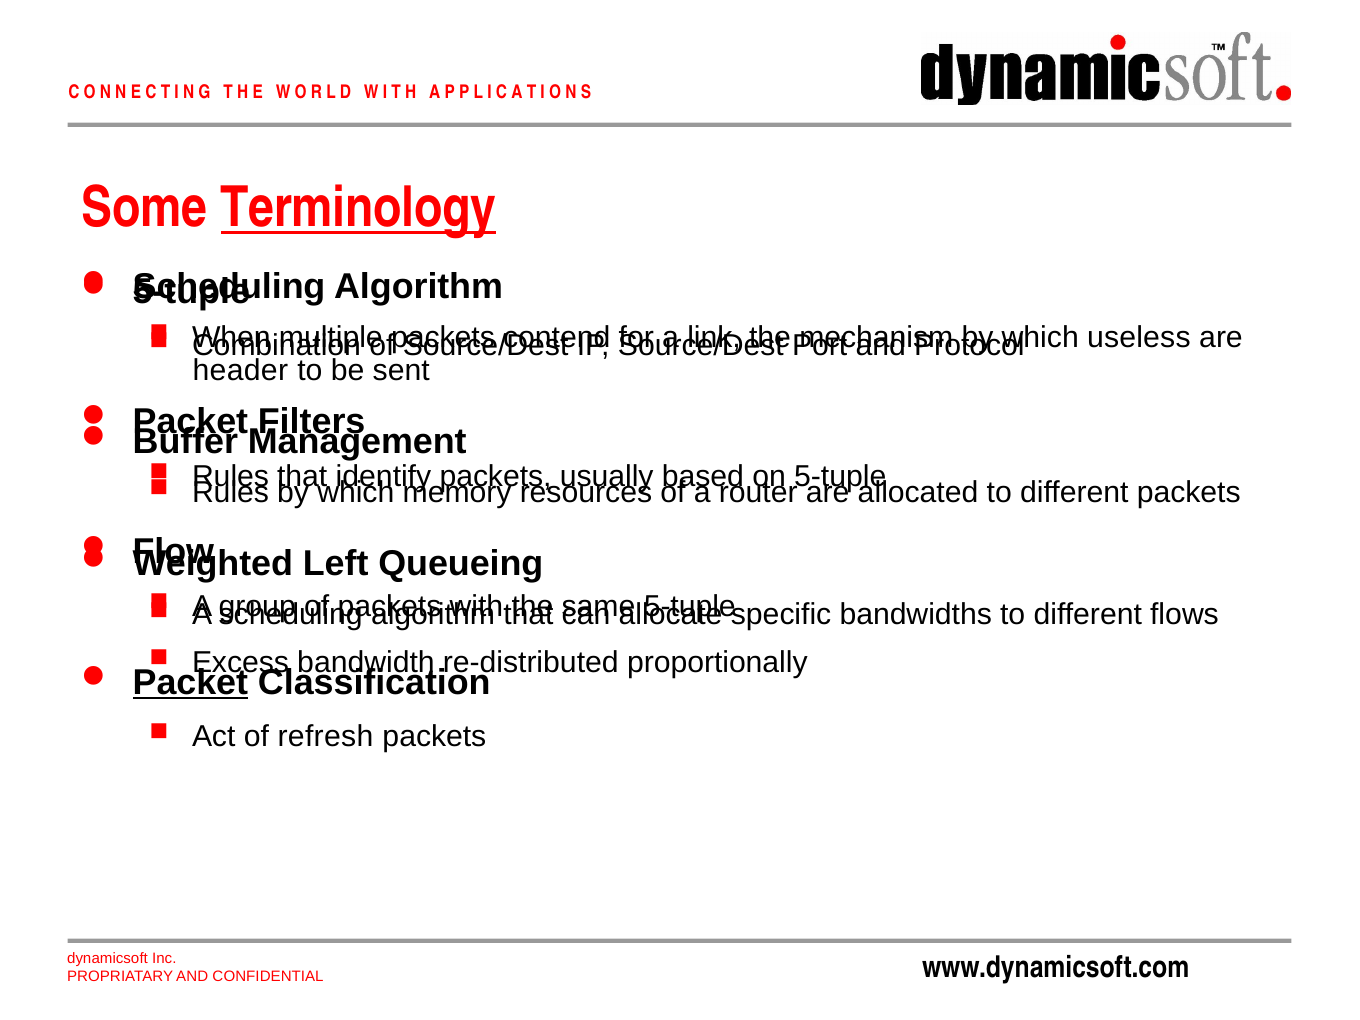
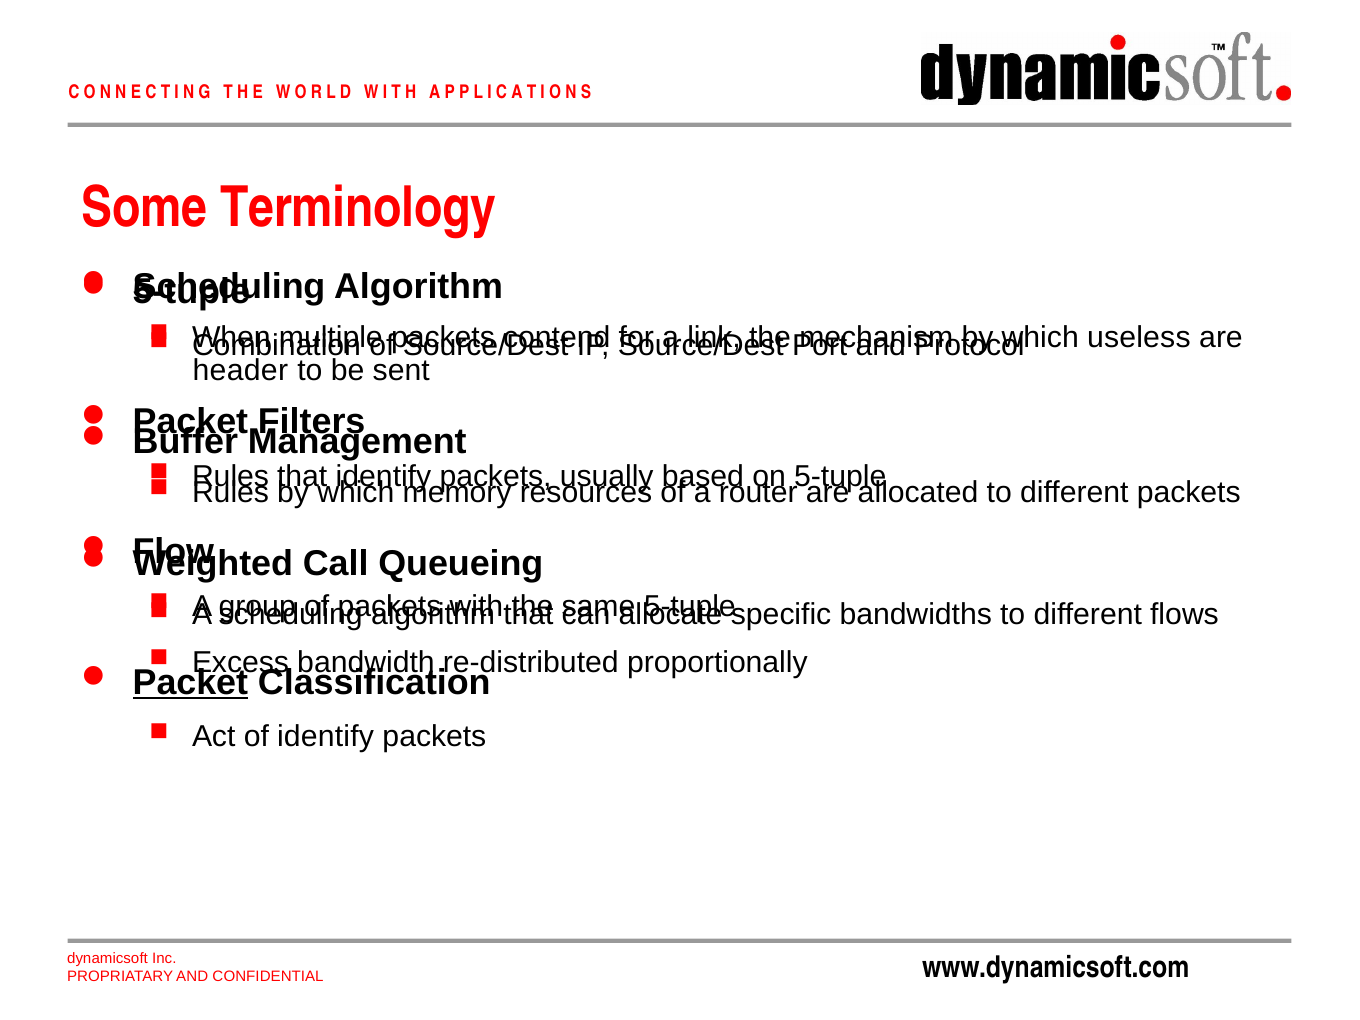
Terminology underline: present -> none
Left: Left -> Call
of refresh: refresh -> identify
